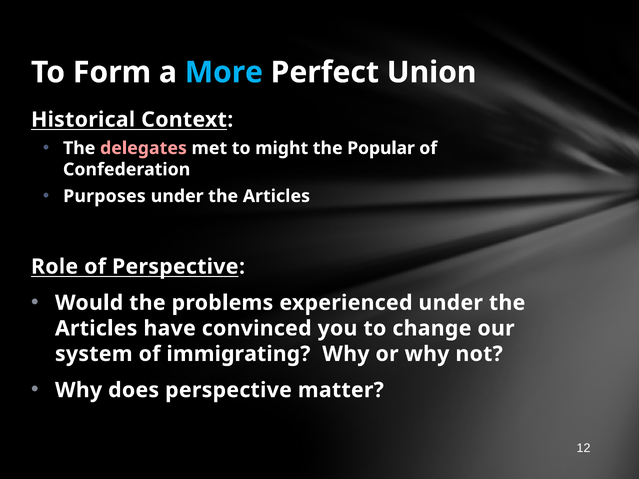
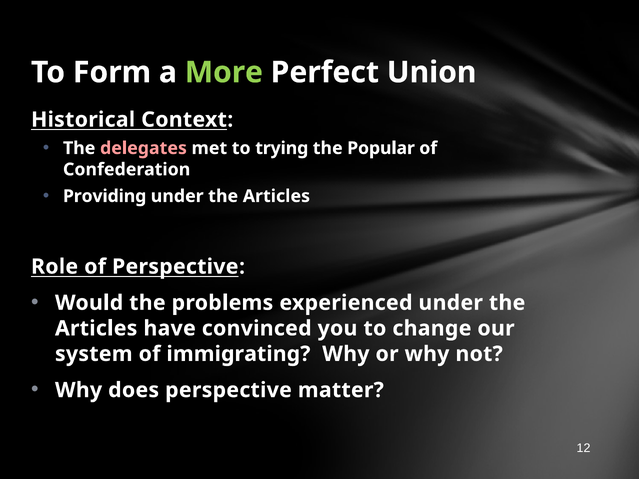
More colour: light blue -> light green
might: might -> trying
Purposes: Purposes -> Providing
